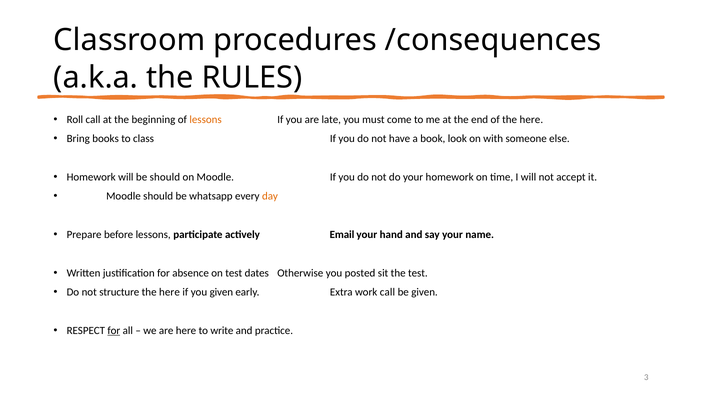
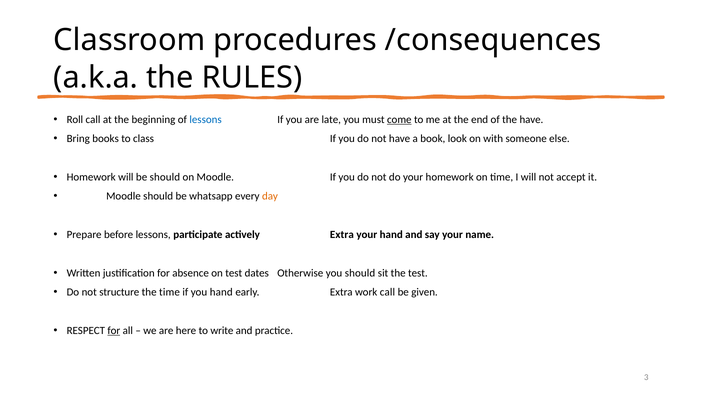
lessons at (206, 120) colour: orange -> blue
come underline: none -> present
of the here: here -> have
actively Email: Email -> Extra
you posted: posted -> should
here at (169, 292): here -> time
you given: given -> hand
